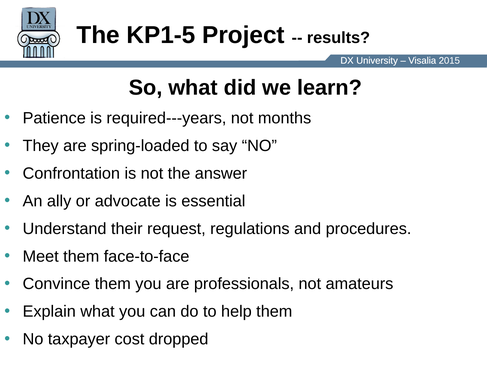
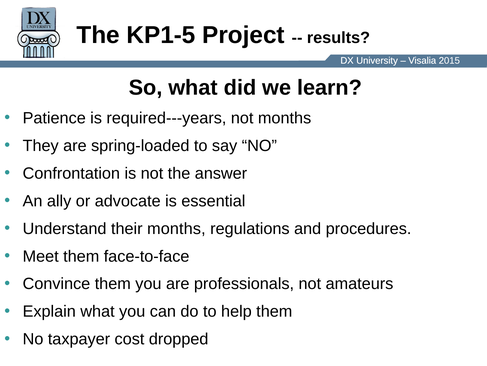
their request: request -> months
